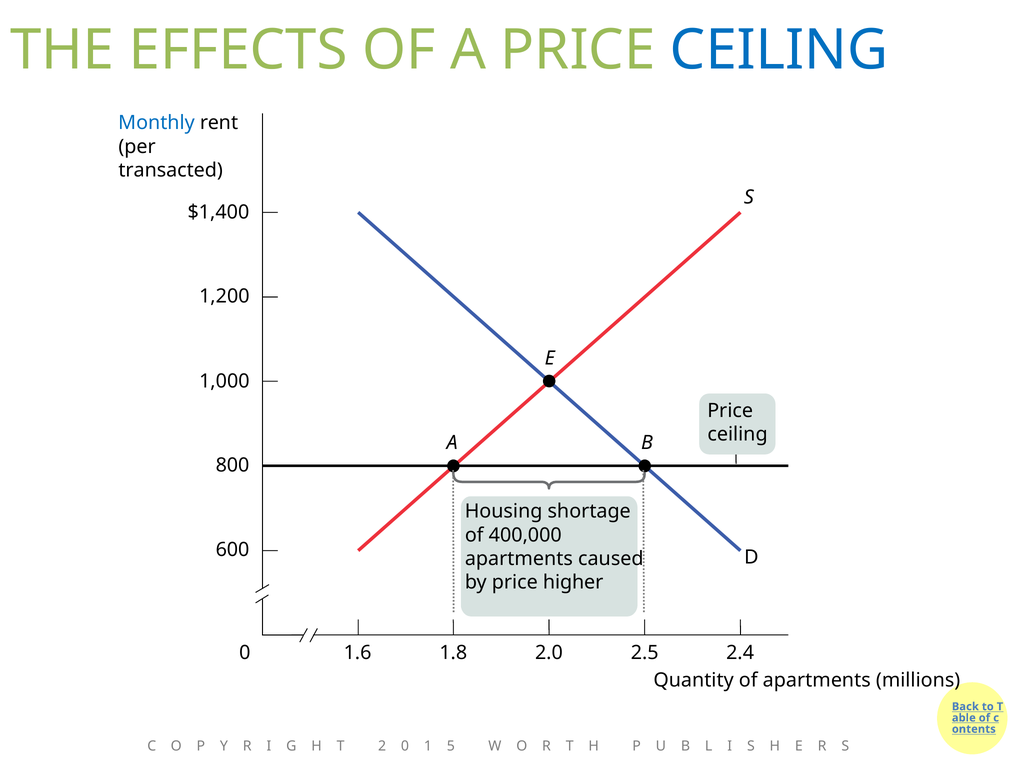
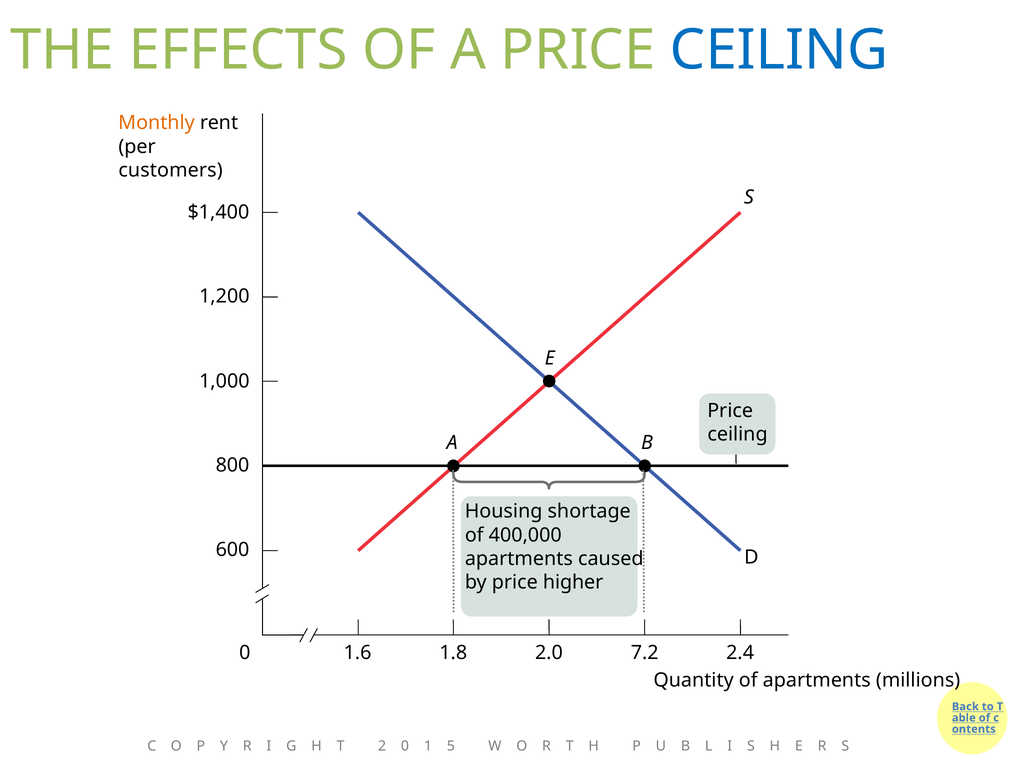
Monthly colour: blue -> orange
transacted: transacted -> customers
2.5: 2.5 -> 7.2
